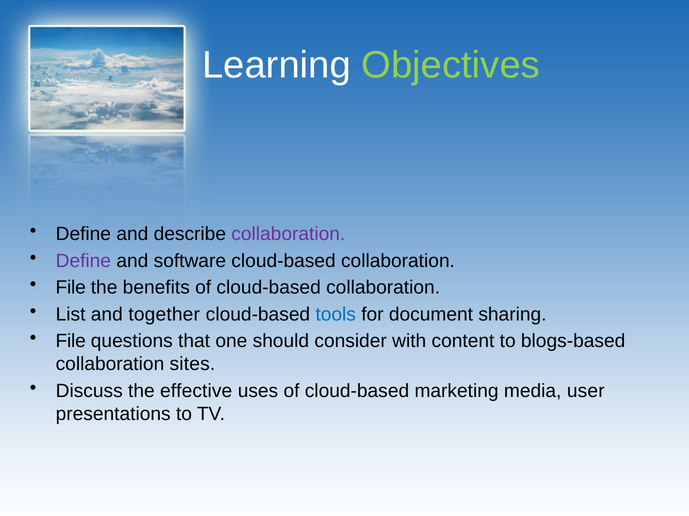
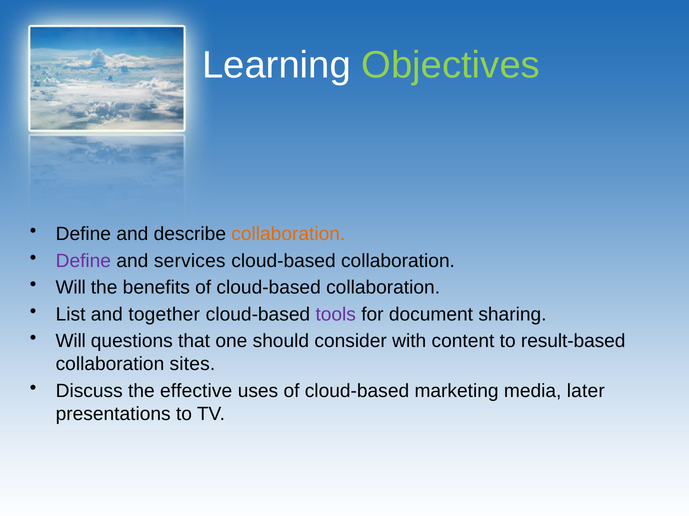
collaboration at (288, 234) colour: purple -> orange
software: software -> services
File at (71, 288): File -> Will
tools colour: blue -> purple
File at (71, 342): File -> Will
blogs-based: blogs-based -> result-based
user: user -> later
